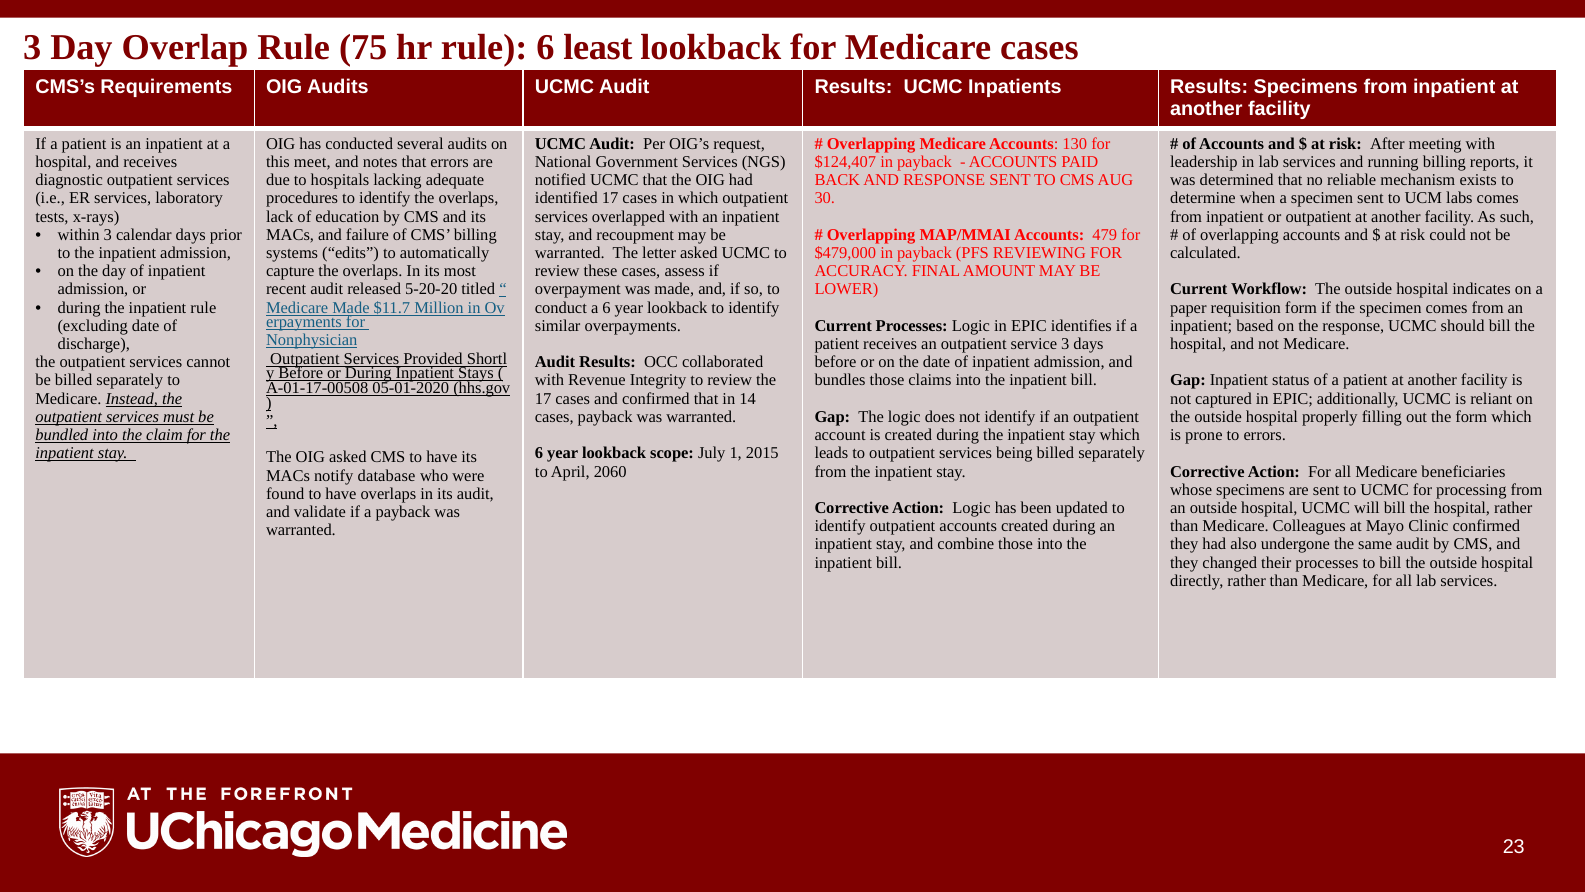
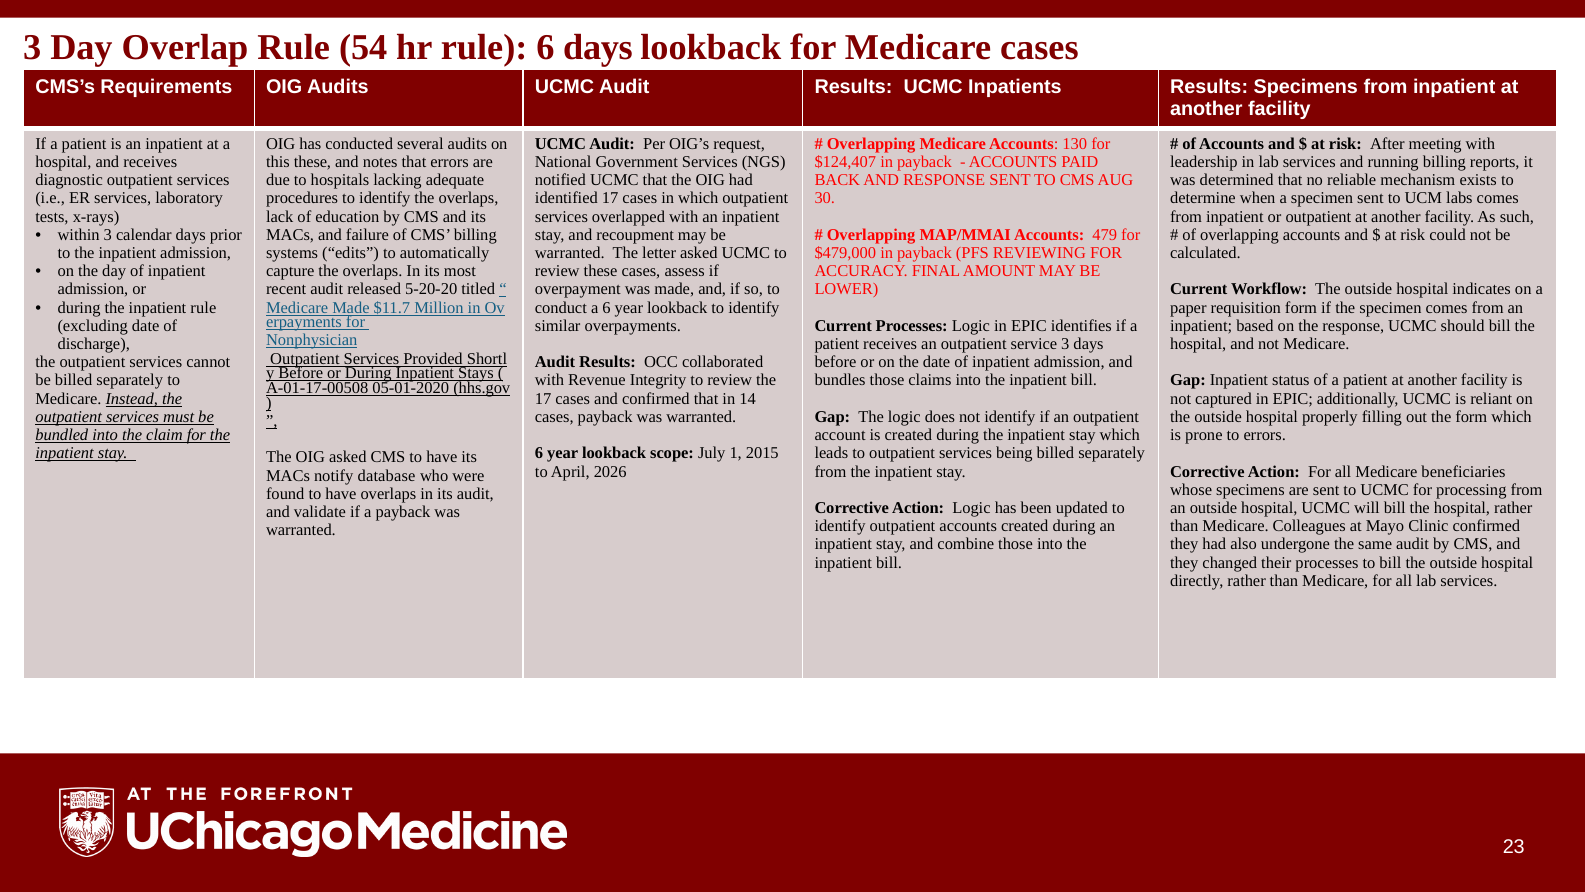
75: 75 -> 54
6 least: least -> days
this meet: meet -> these
2060: 2060 -> 2026
